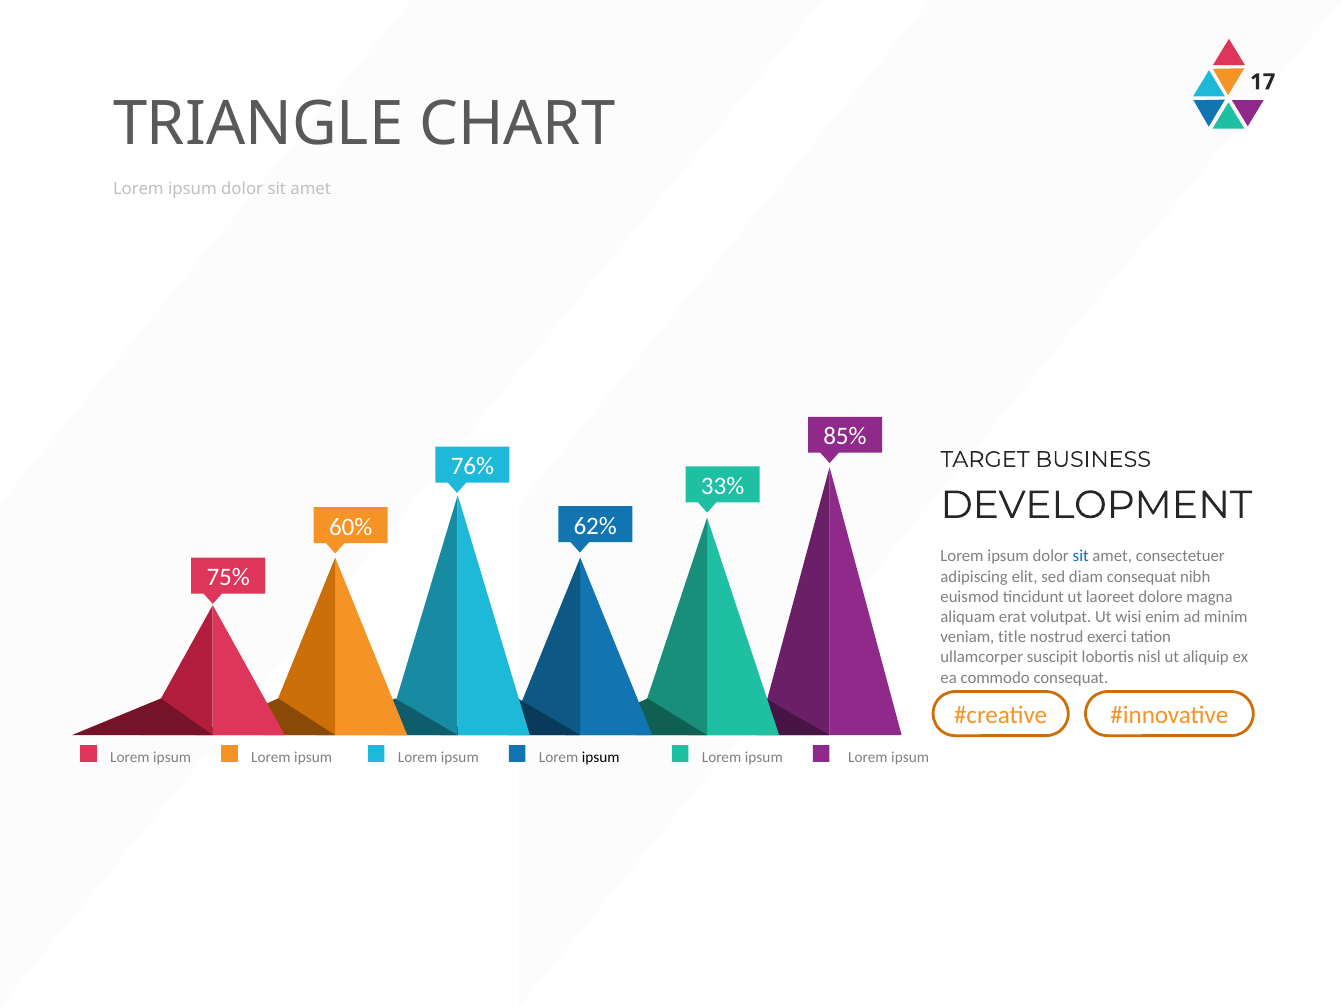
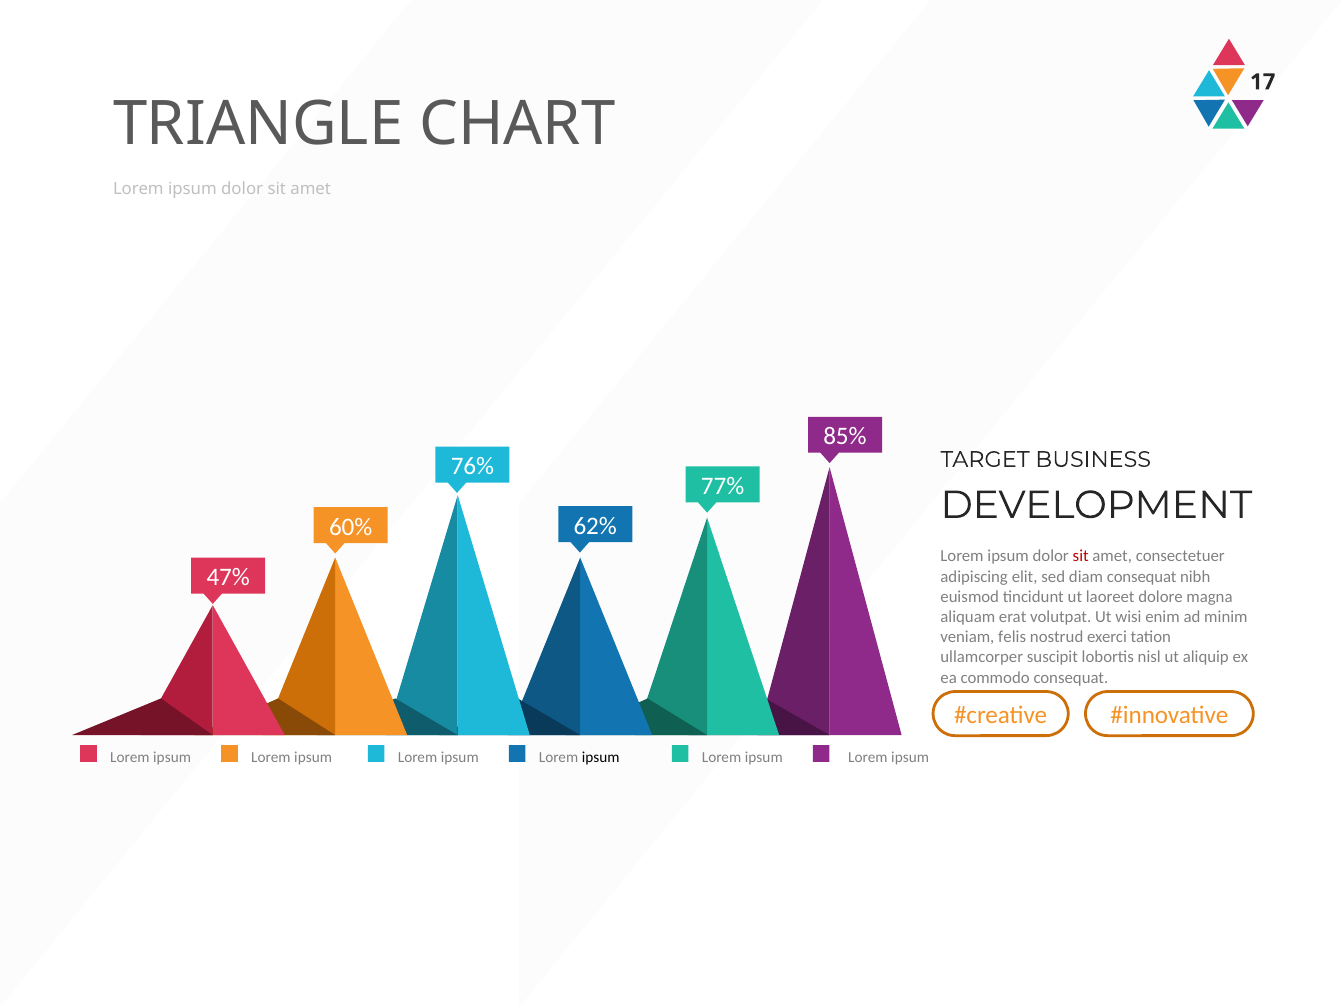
33%: 33% -> 77%
sit at (1081, 556) colour: blue -> red
75%: 75% -> 47%
title: title -> felis
